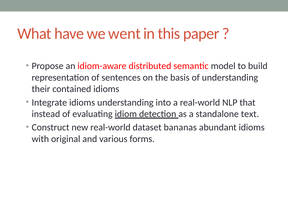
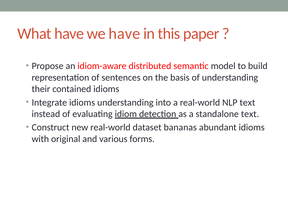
we went: went -> have
NLP that: that -> text
